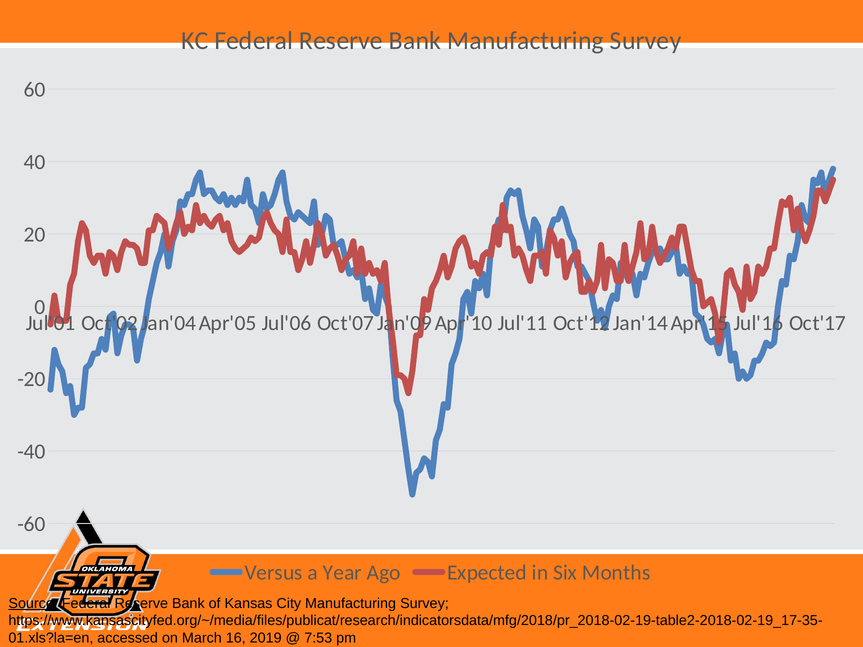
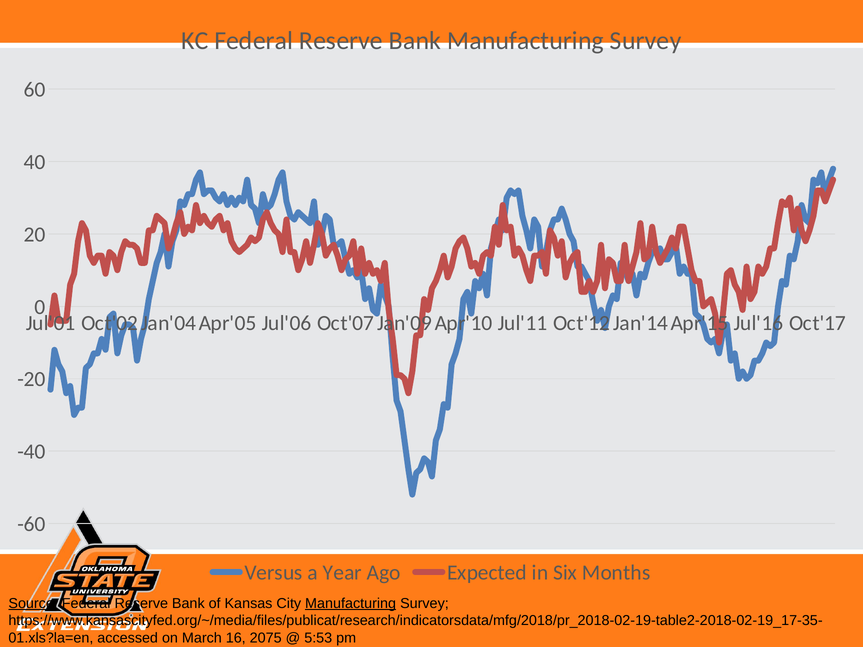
Manufacturing at (351, 604) underline: none -> present
2019: 2019 -> 2075
7:53: 7:53 -> 5:53
